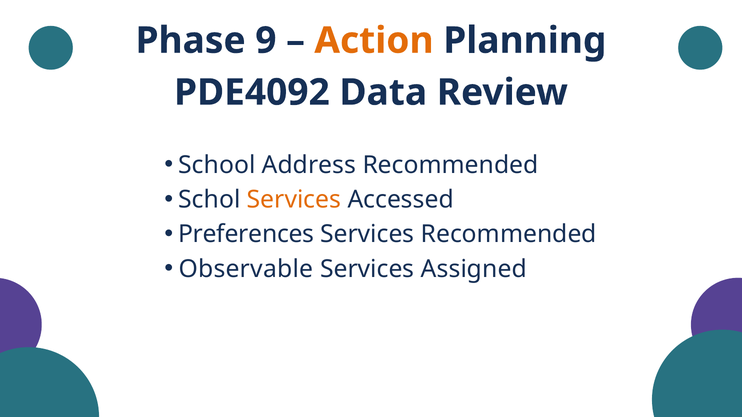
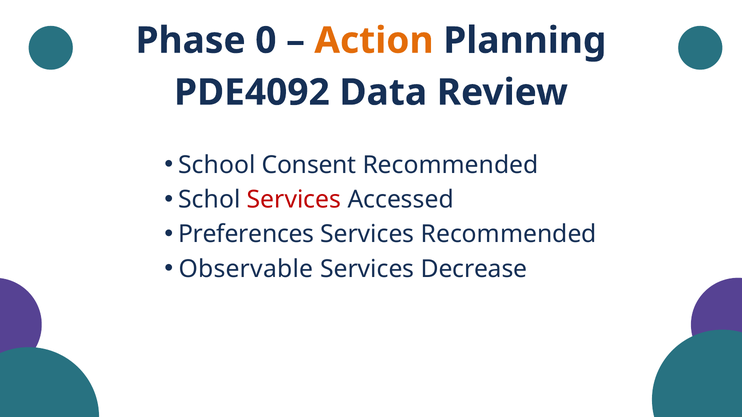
9: 9 -> 0
Address: Address -> Consent
Services at (294, 200) colour: orange -> red
Assigned: Assigned -> Decrease
